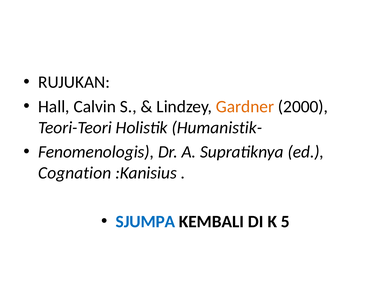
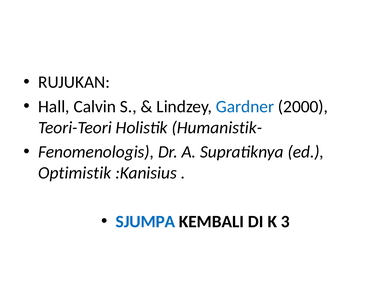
Gardner colour: orange -> blue
Cognation: Cognation -> Optimistik
5: 5 -> 3
